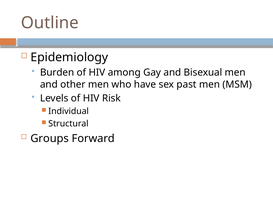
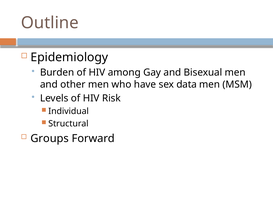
past: past -> data
